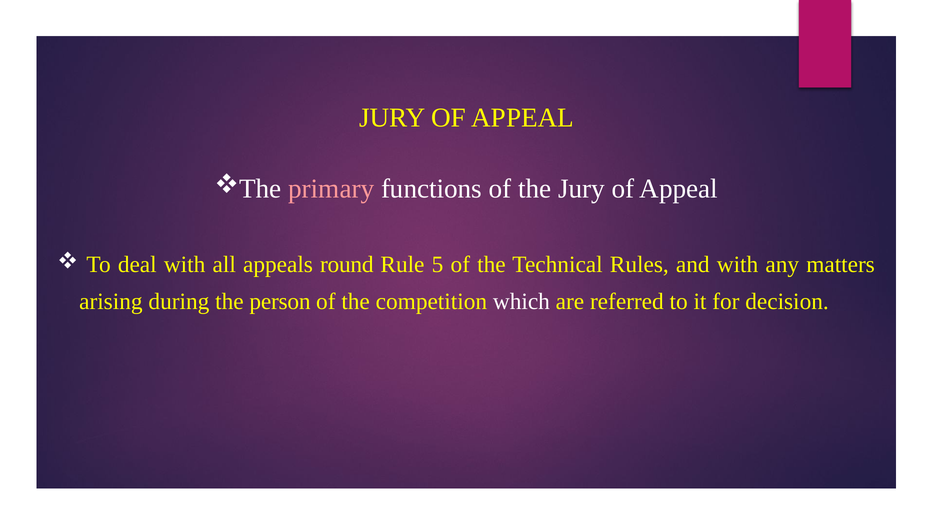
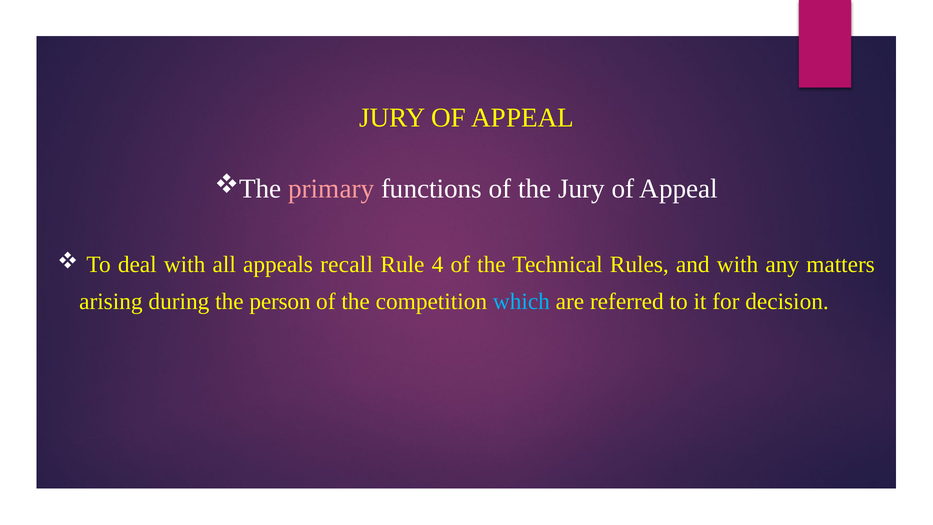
round: round -> recall
5: 5 -> 4
which colour: white -> light blue
